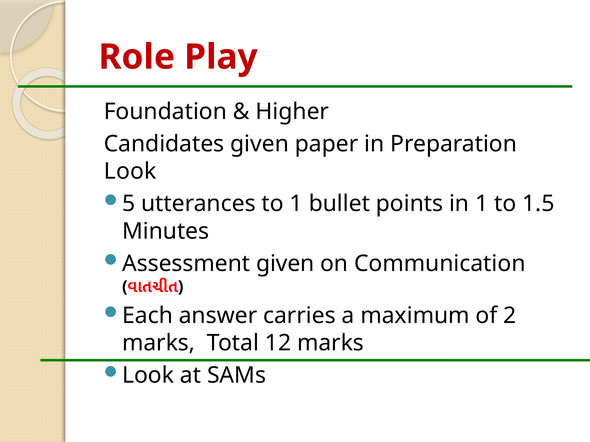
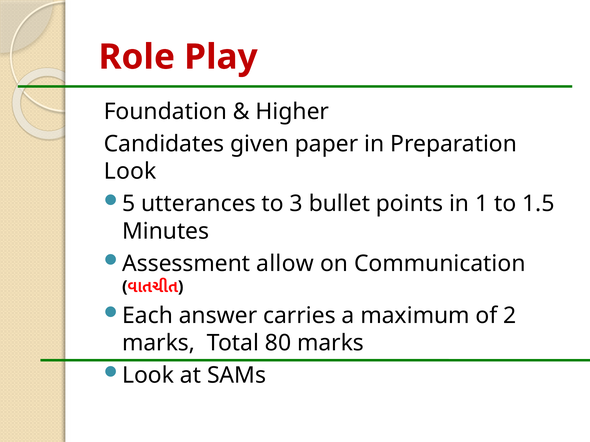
to 1: 1 -> 3
Assessment given: given -> allow
12: 12 -> 80
